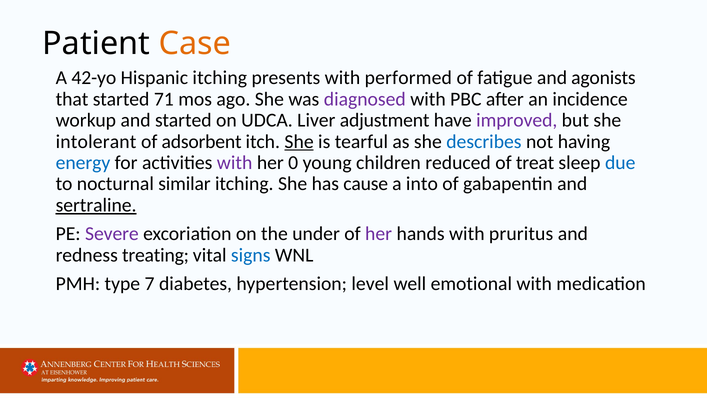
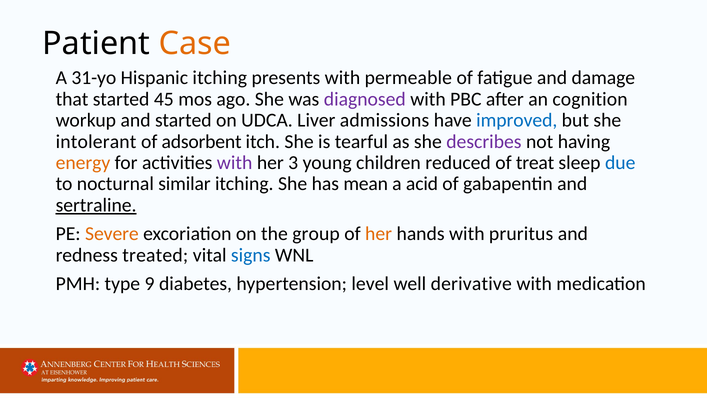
42-yo: 42-yo -> 31-yo
performed: performed -> permeable
agonists: agonists -> damage
71: 71 -> 45
incidence: incidence -> cognition
adjustment: adjustment -> admissions
improved colour: purple -> blue
She at (299, 141) underline: present -> none
describes colour: blue -> purple
energy colour: blue -> orange
0: 0 -> 3
cause: cause -> mean
into: into -> acid
Severe colour: purple -> orange
under: under -> group
her at (379, 234) colour: purple -> orange
treating: treating -> treated
7: 7 -> 9
emotional: emotional -> derivative
